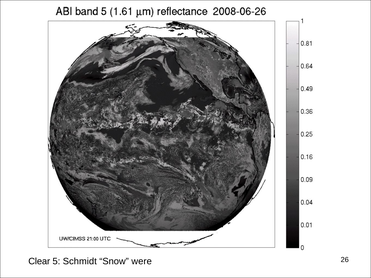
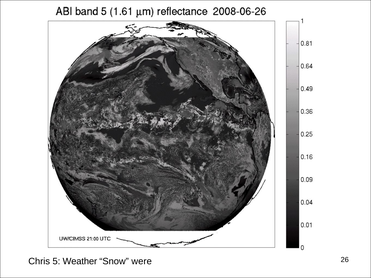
Clear: Clear -> Chris
Schmidt: Schmidt -> Weather
